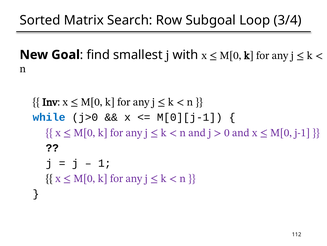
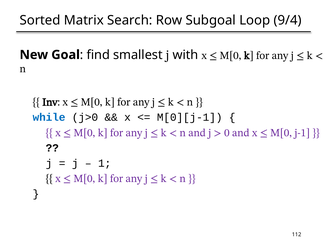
3/4: 3/4 -> 9/4
